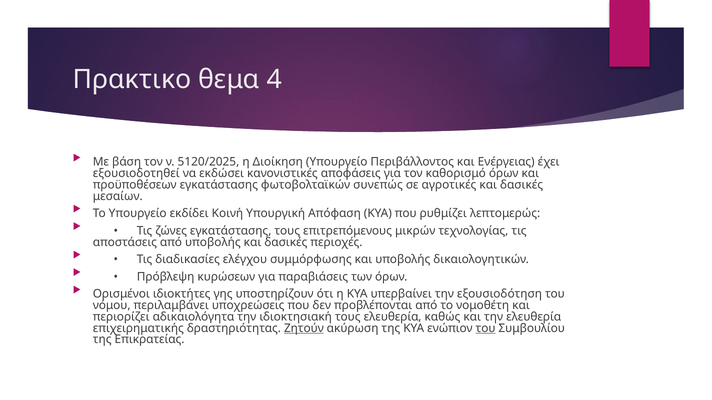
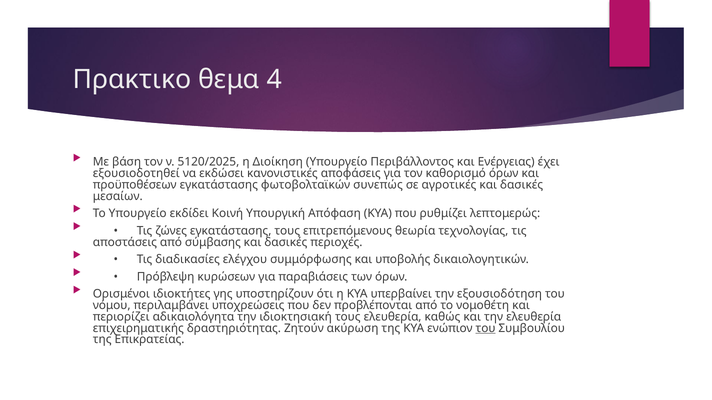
μικρών: μικρών -> θεωρία
από υποβολής: υποβολής -> σύμβασης
Ζητούν underline: present -> none
